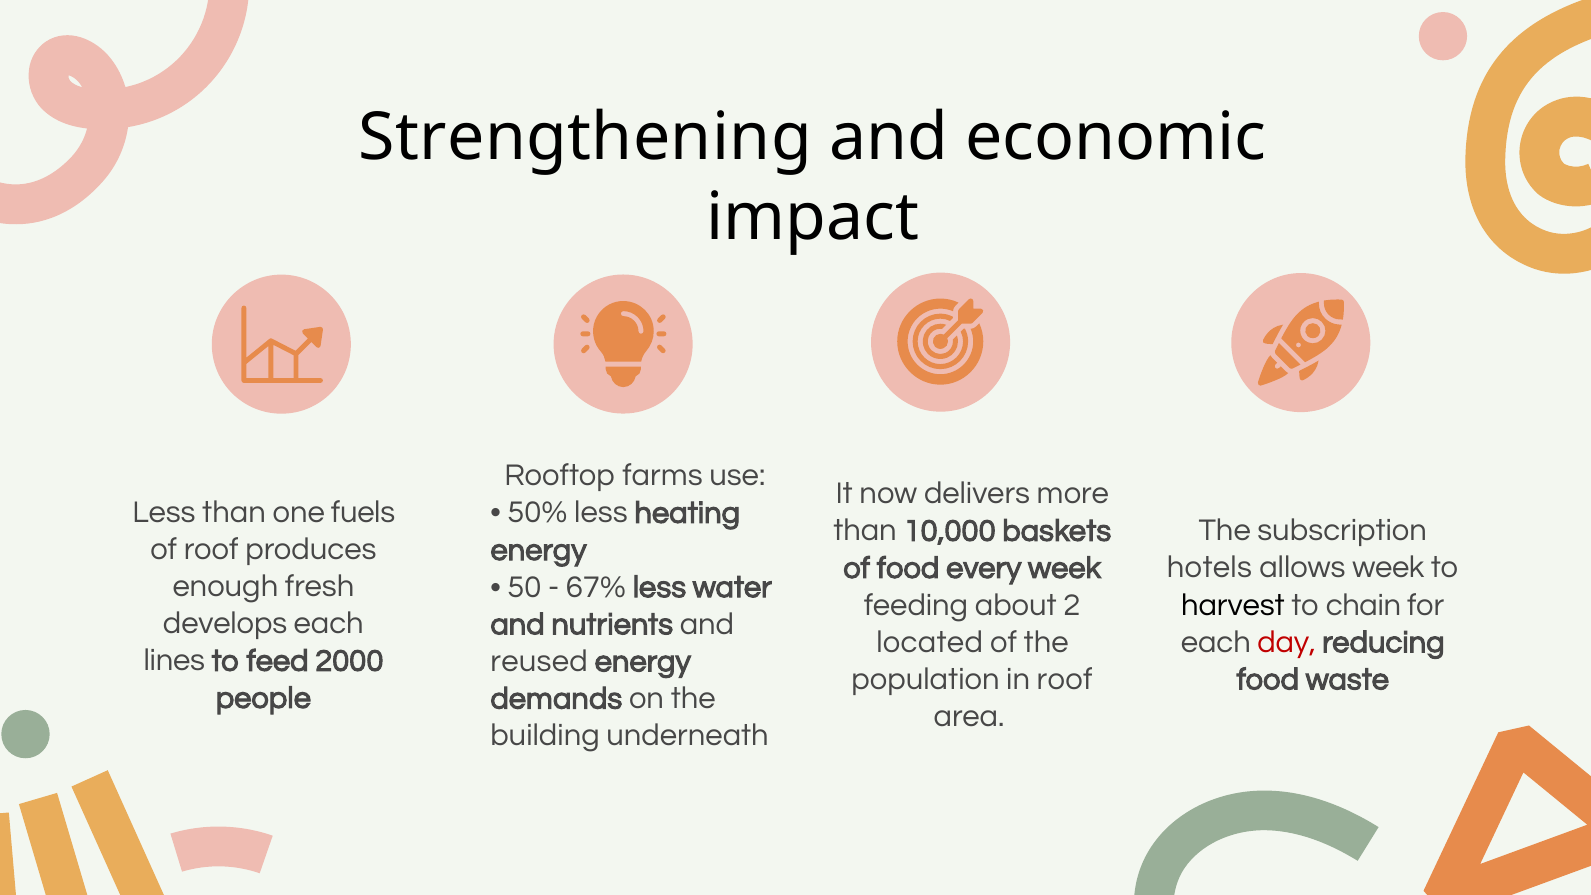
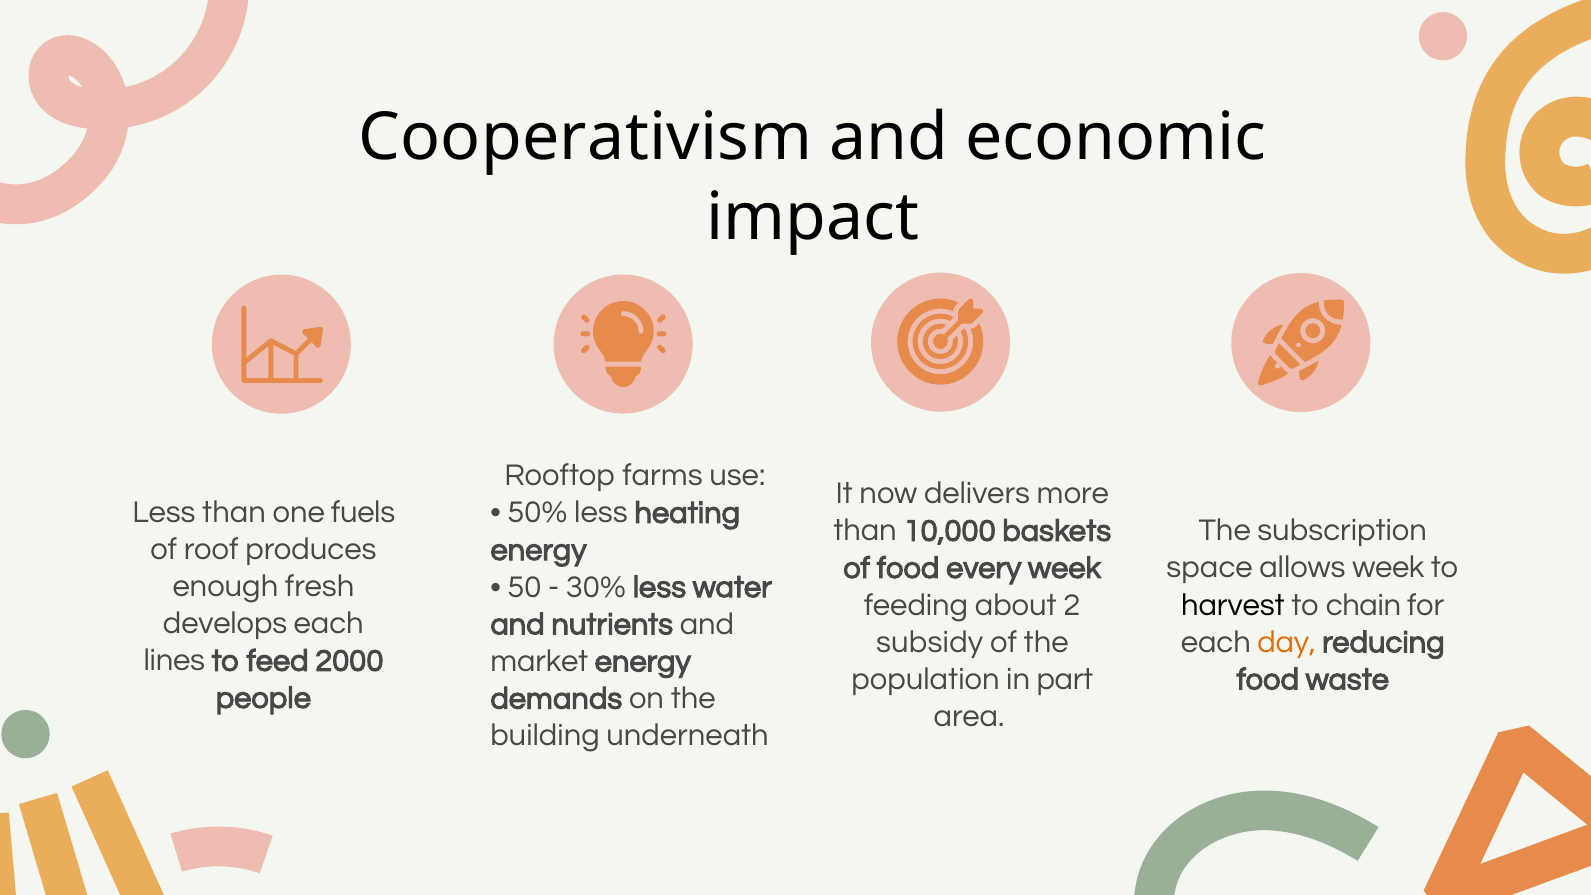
Strengthening: Strengthening -> Cooperativism
hotels: hotels -> space
67%: 67% -> 30%
located: located -> subsidy
day colour: red -> orange
reused: reused -> market
in roof: roof -> part
